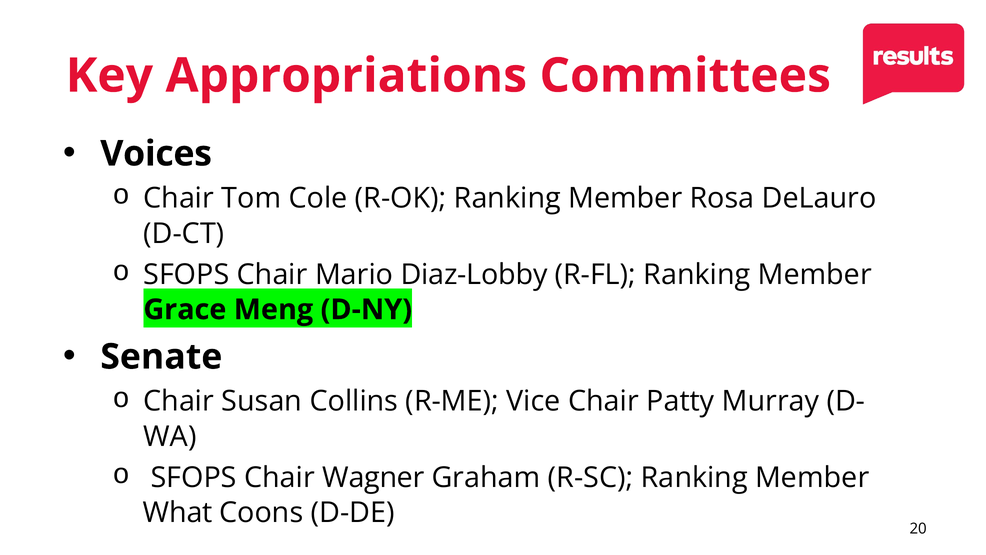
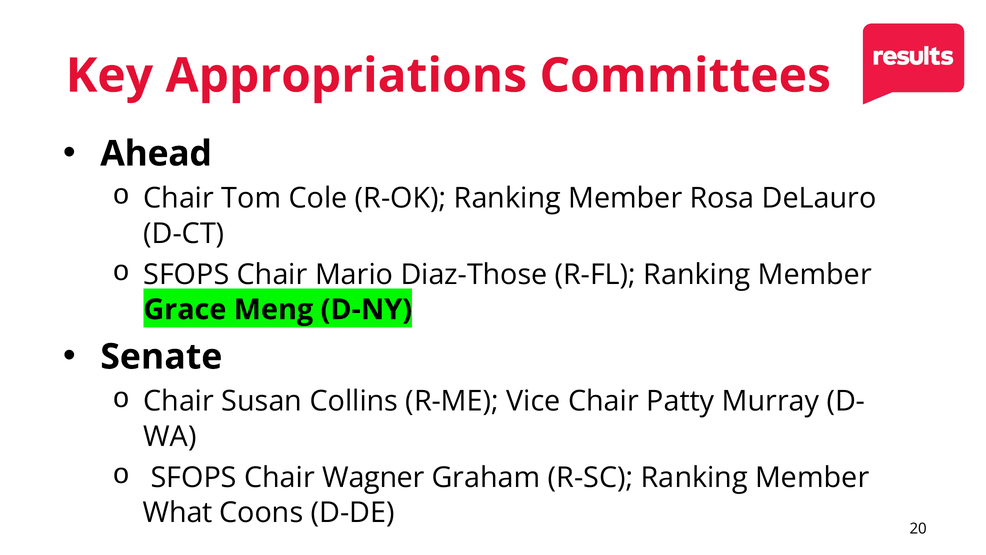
Voices: Voices -> Ahead
Diaz-Lobby: Diaz-Lobby -> Diaz-Those
